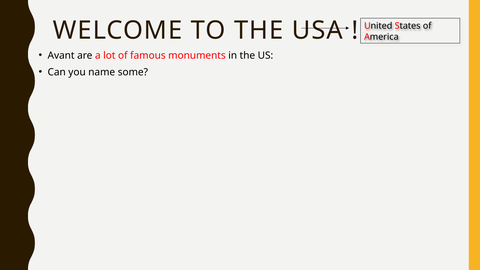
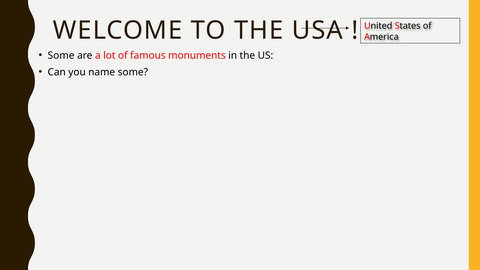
Avant at (61, 55): Avant -> Some
